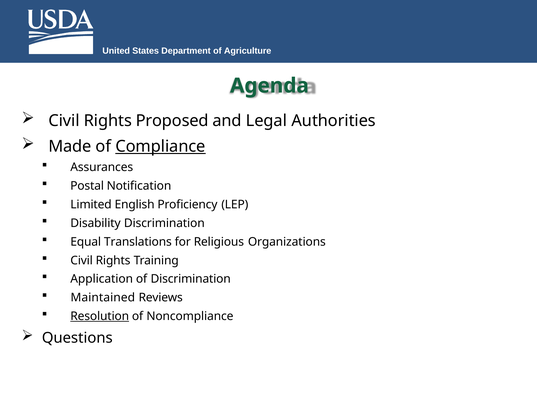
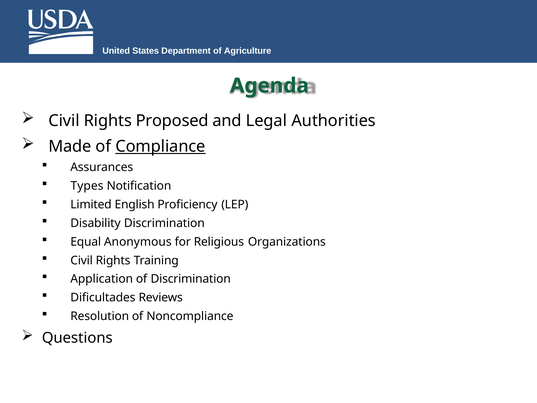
Postal: Postal -> Types
Translations: Translations -> Anonymous
Maintained: Maintained -> Dificultades
Resolution underline: present -> none
